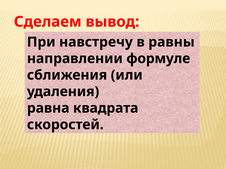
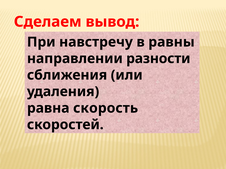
формуле: формуле -> разности
квадрата: квадрата -> скорость
